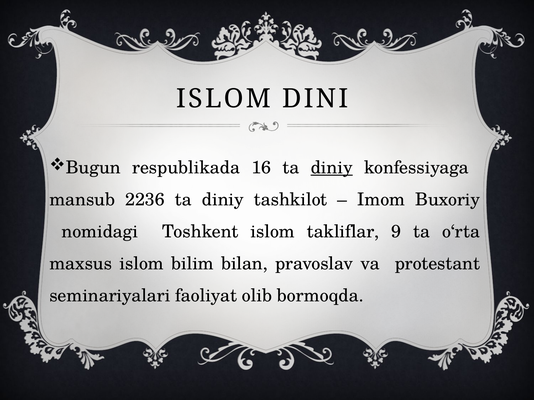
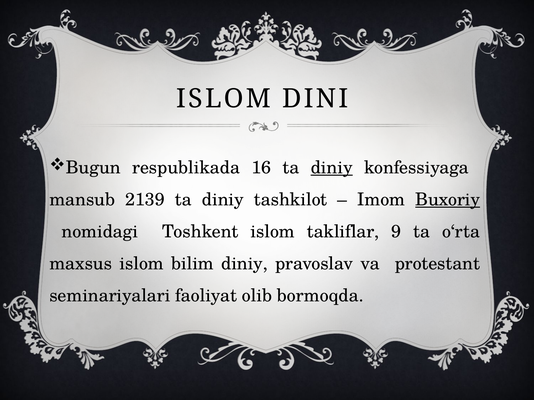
2236: 2236 -> 2139
Buxoriy underline: none -> present
bilim bilan: bilan -> diniy
